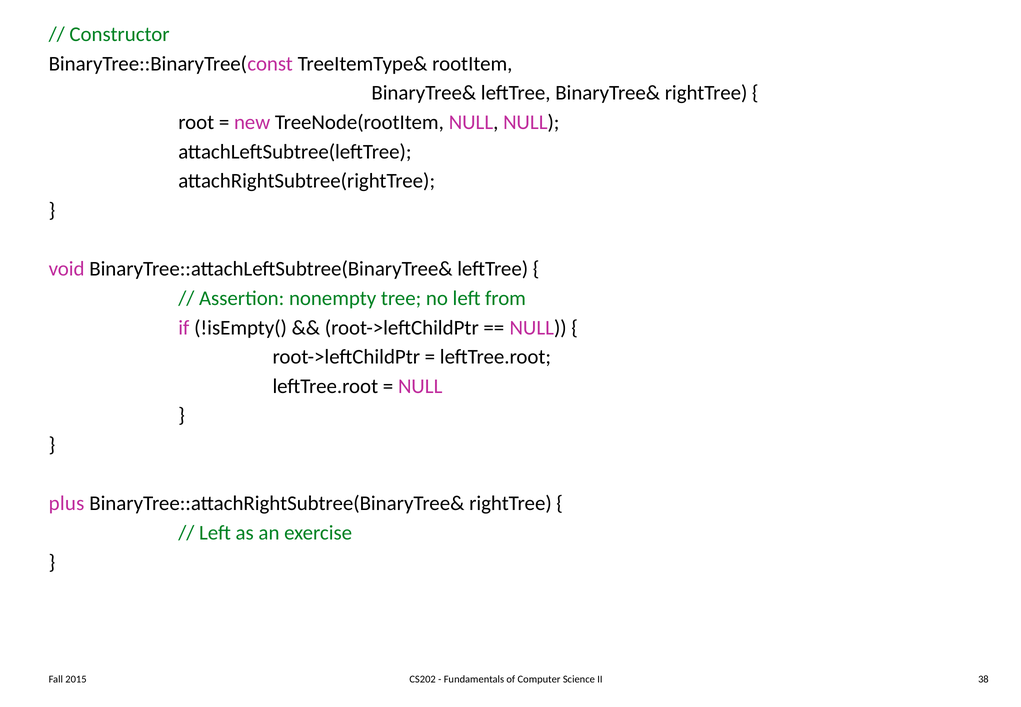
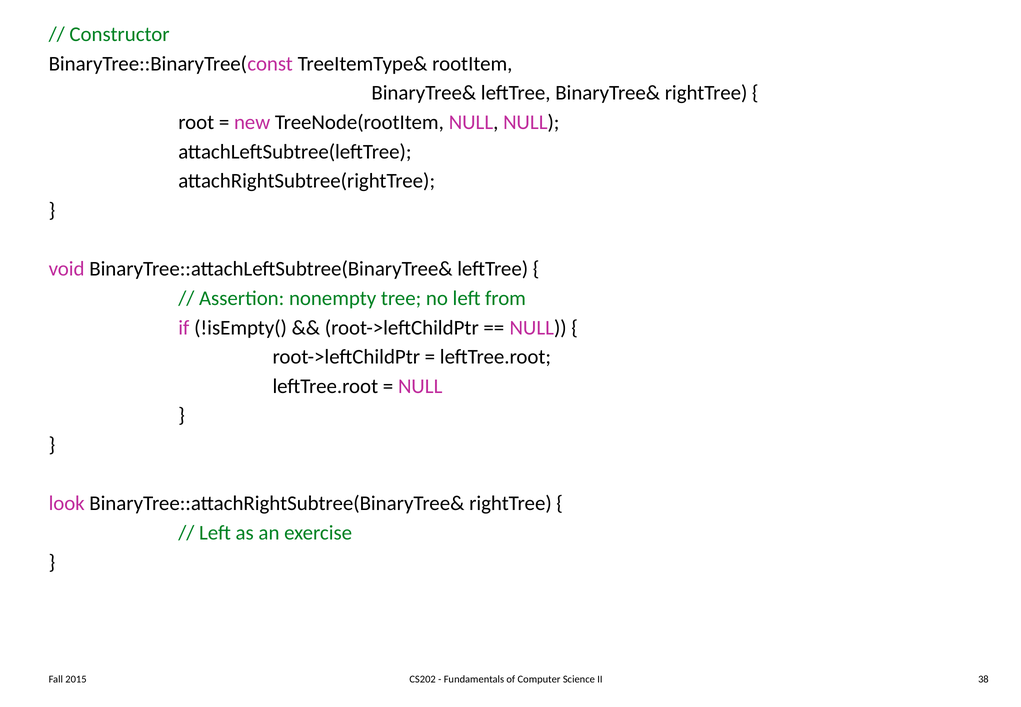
plus: plus -> look
